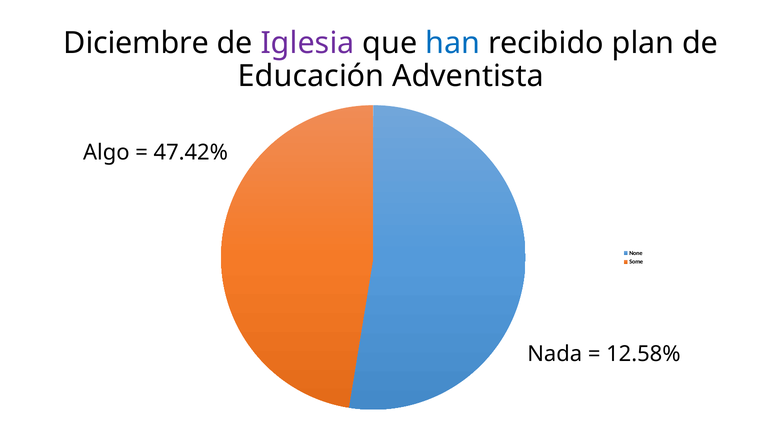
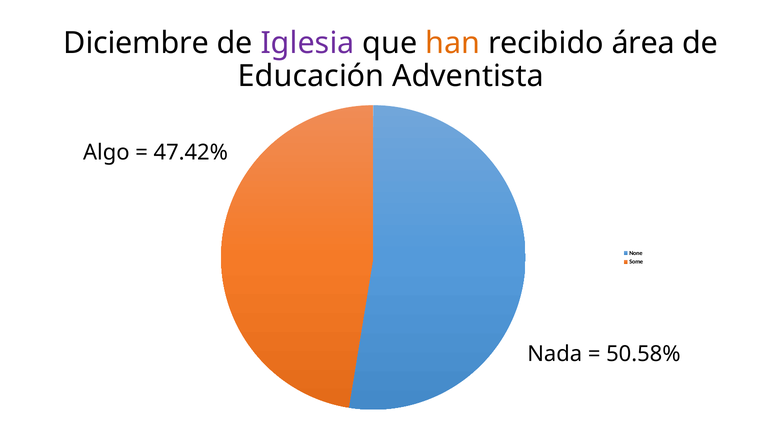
han colour: blue -> orange
plan: plan -> área
12.58%: 12.58% -> 50.58%
